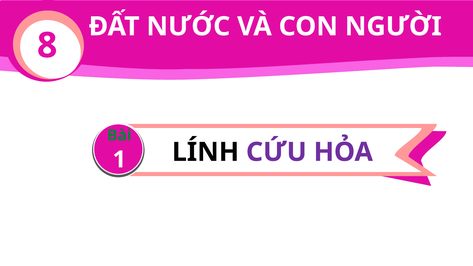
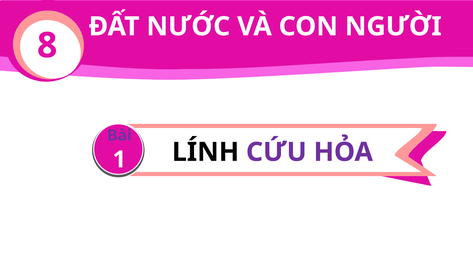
Bài colour: green -> purple
